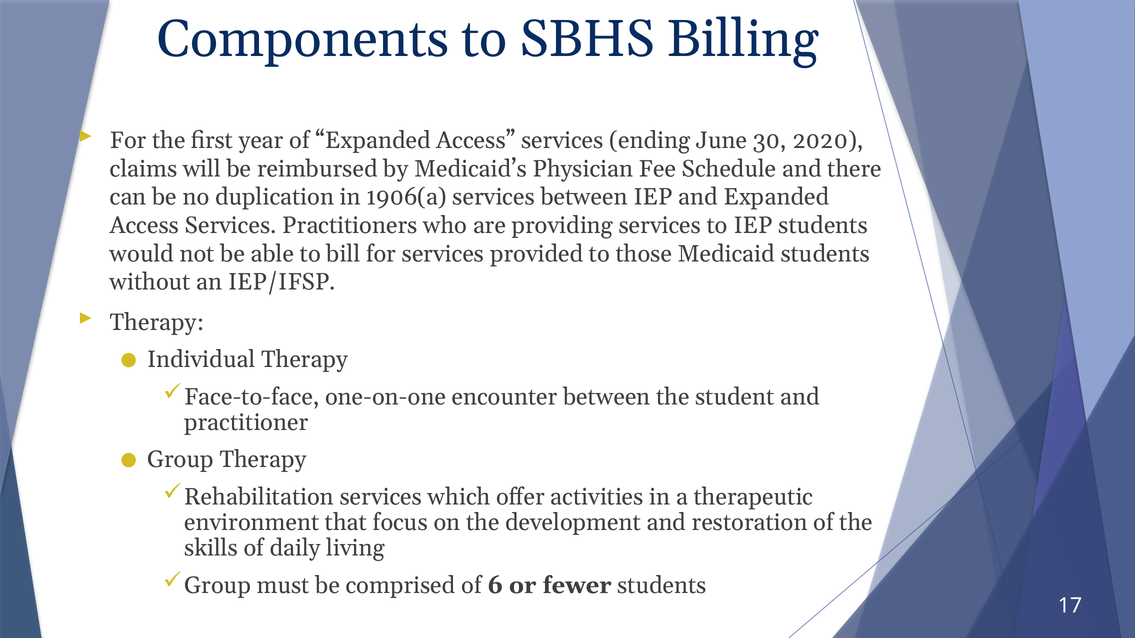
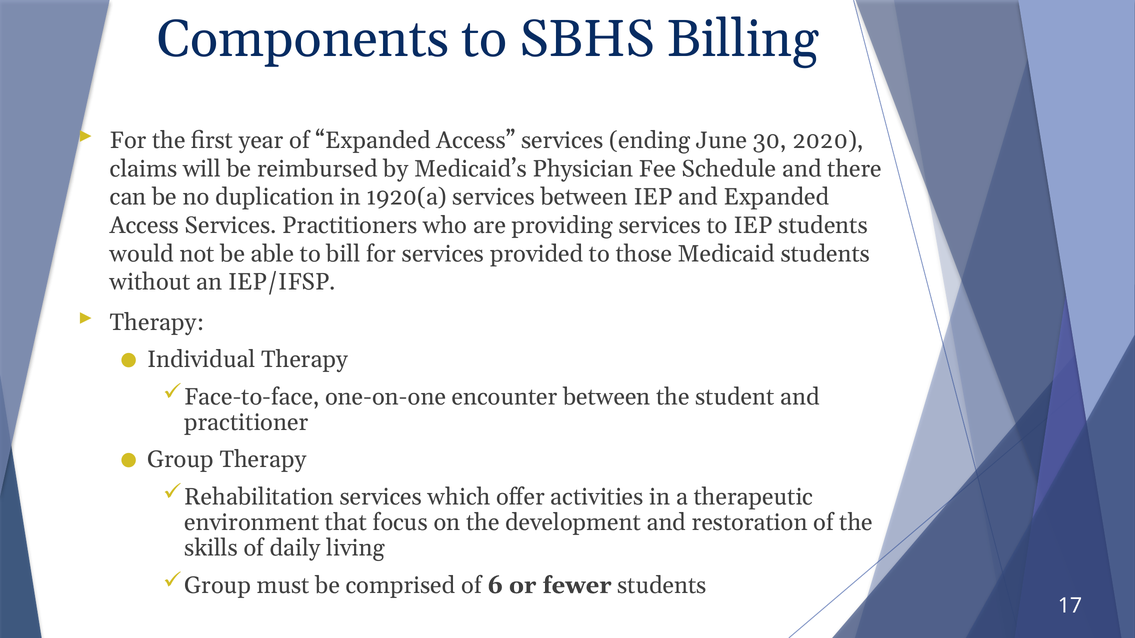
1906(a: 1906(a -> 1920(a
